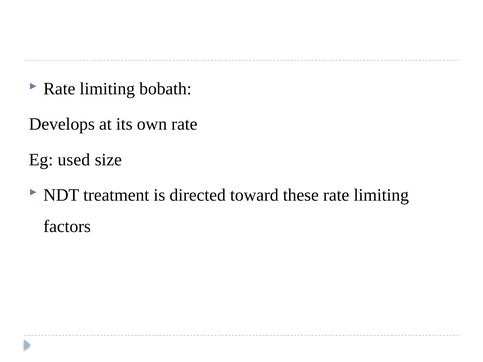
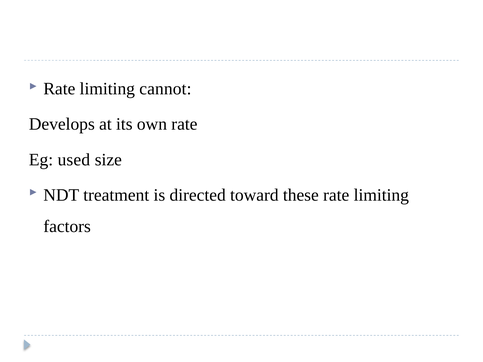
bobath: bobath -> cannot
